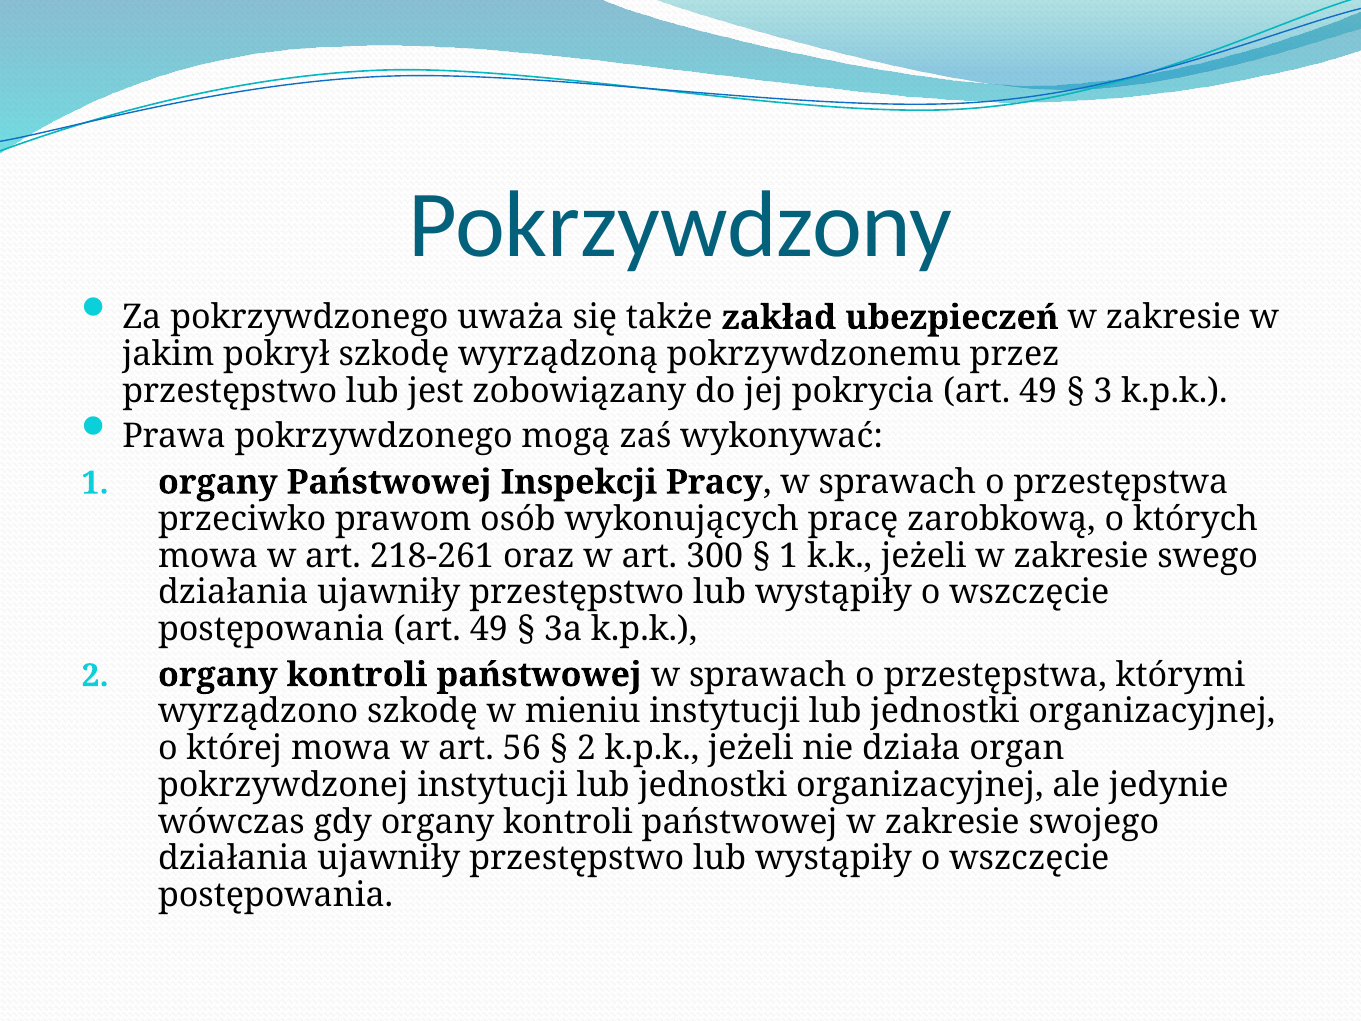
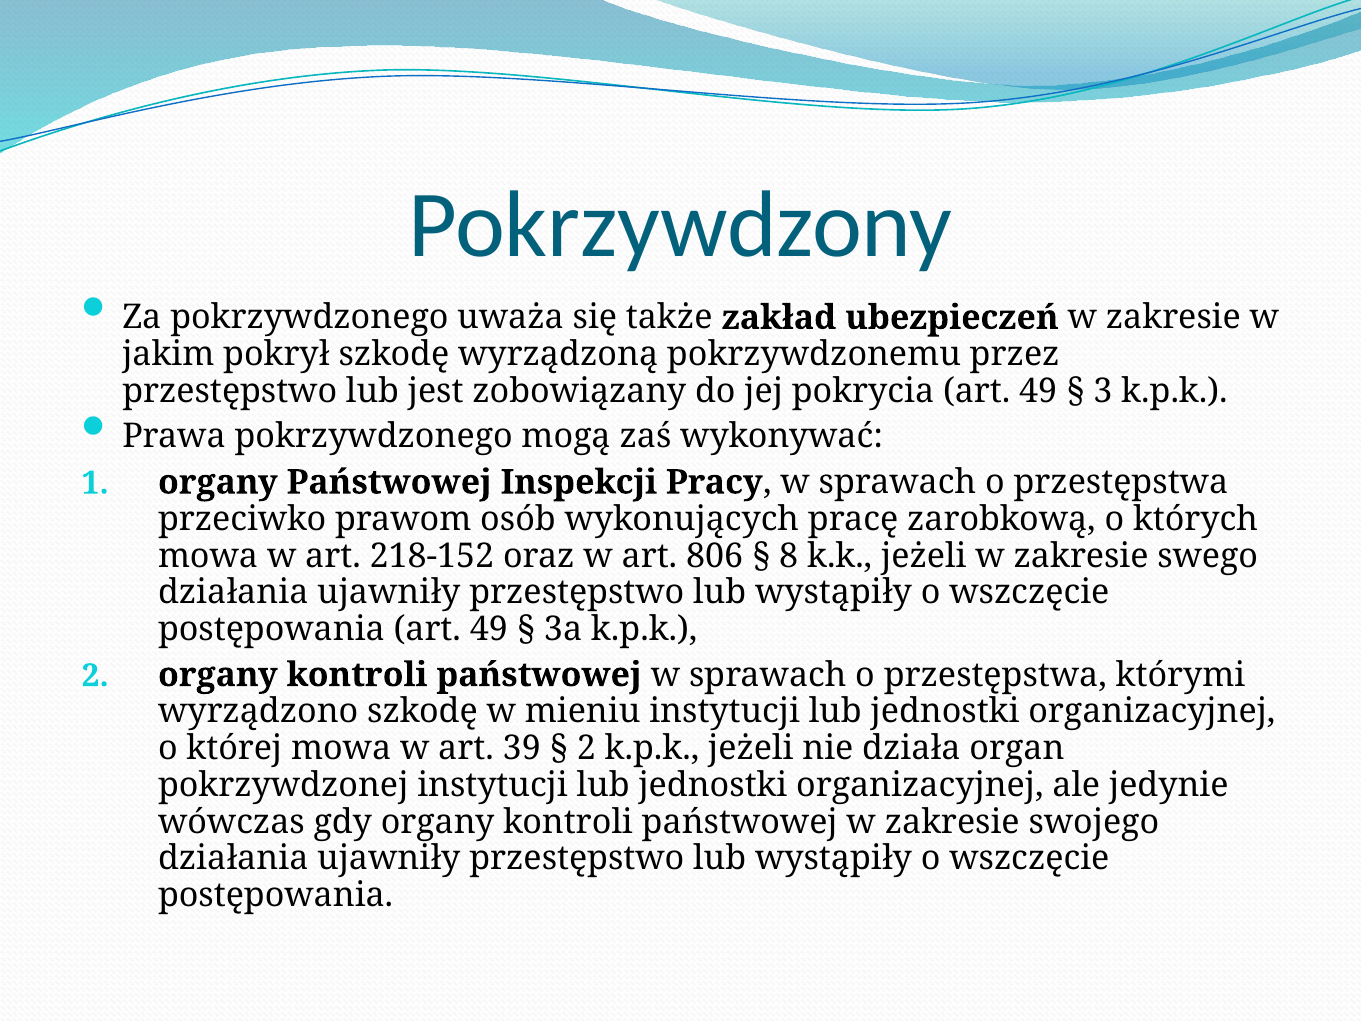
218-261: 218-261 -> 218-152
300: 300 -> 806
1 at (789, 556): 1 -> 8
56: 56 -> 39
